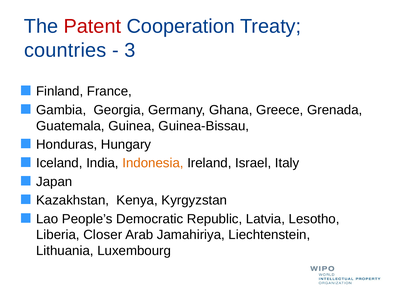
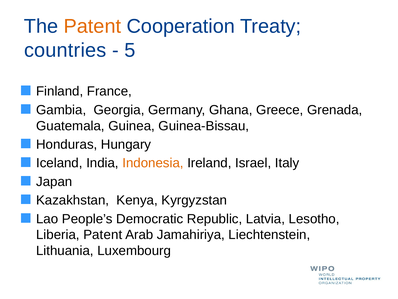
Patent at (92, 26) colour: red -> orange
3: 3 -> 5
Liberia Closer: Closer -> Patent
